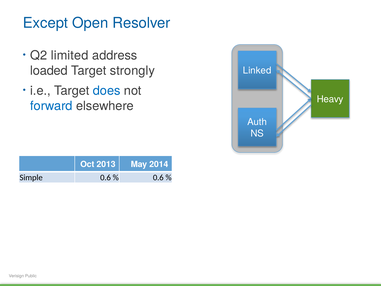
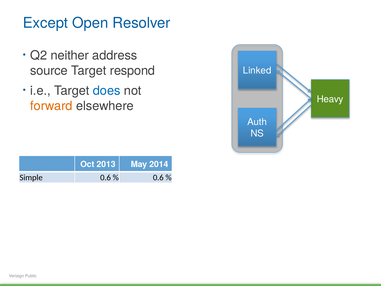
limited: limited -> neither
loaded: loaded -> source
strongly: strongly -> respond
forward colour: blue -> orange
